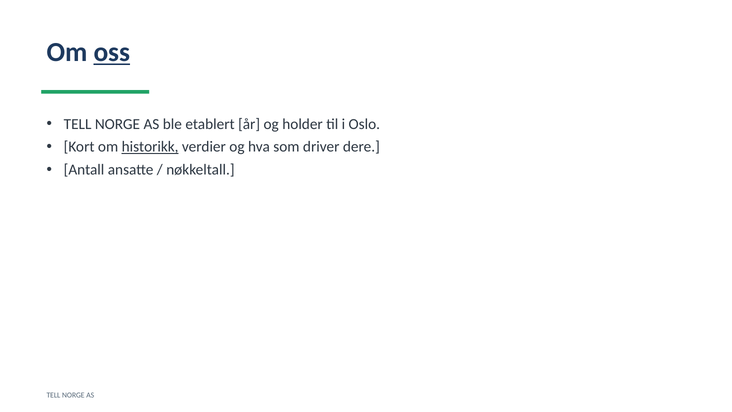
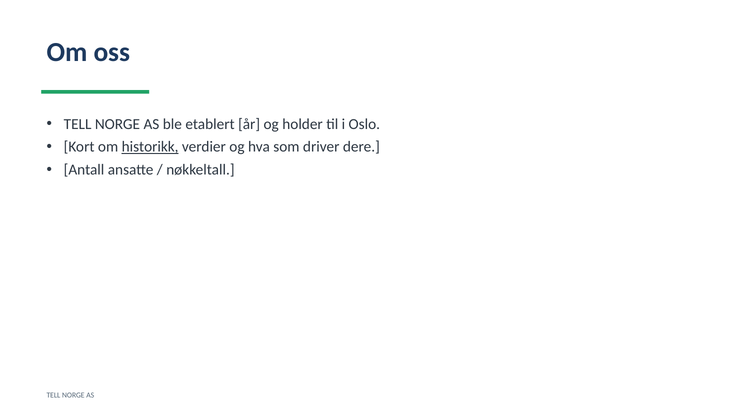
oss underline: present -> none
